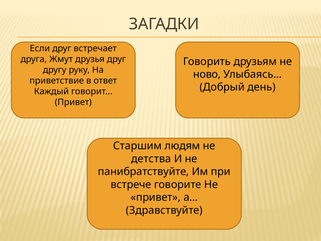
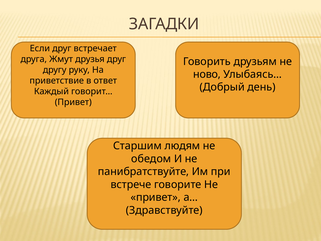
детства: детства -> обедом
